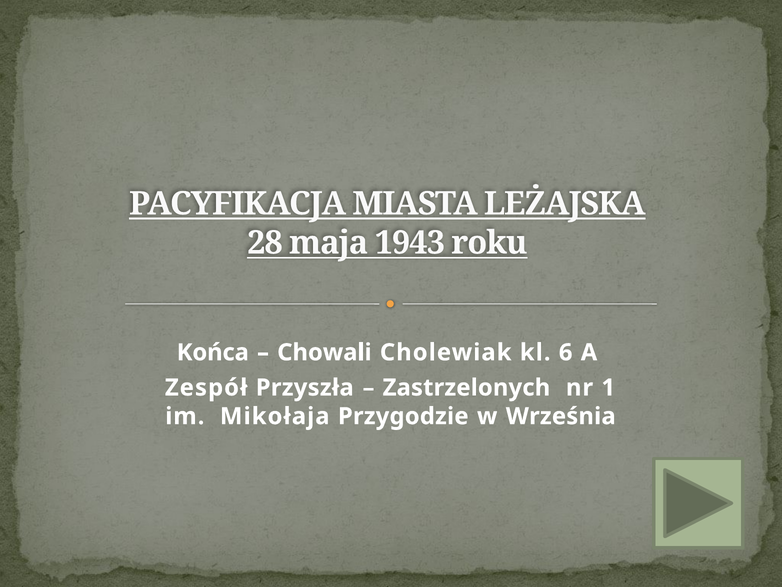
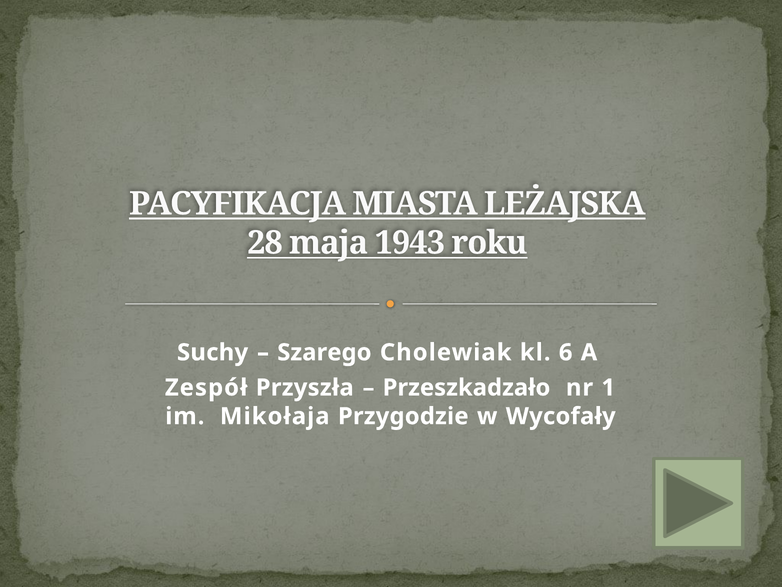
Końca: Końca -> Suchy
Chowali: Chowali -> Szarego
Zastrzelonych: Zastrzelonych -> Przeszkadzało
Września: Września -> Wycofały
